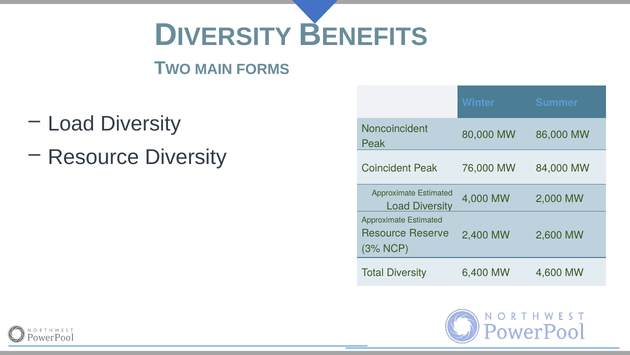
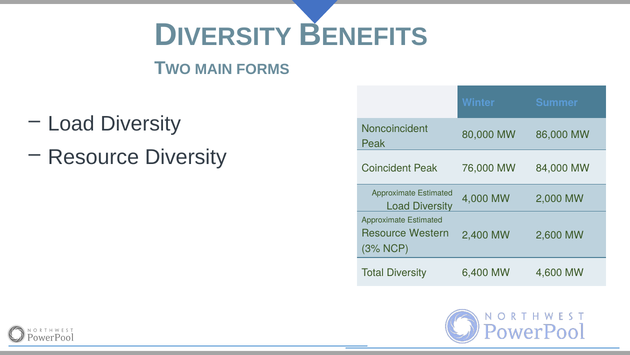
Reserve: Reserve -> Western
